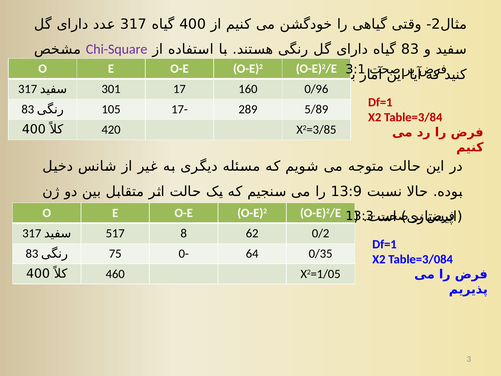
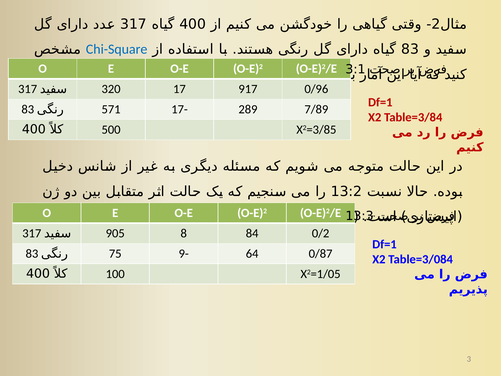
Chi-Square colour: purple -> blue
301: 301 -> 320
160: 160 -> 917
105: 105 -> 571
5/89: 5/89 -> 7/89
420: 420 -> 500
13:9: 13:9 -> 13:2
517: 517 -> 905
62: 62 -> 84
0-: 0- -> 9-
0/35: 0/35 -> 0/87
460: 460 -> 100
